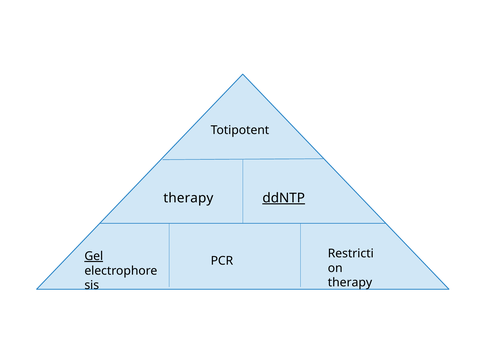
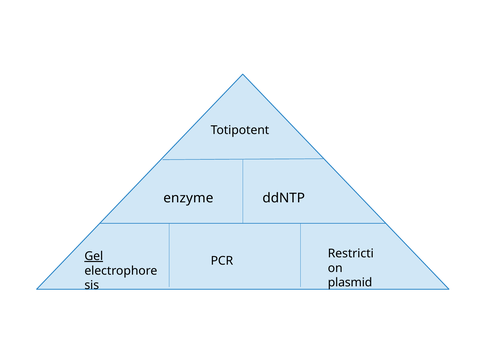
therapy at (188, 198): therapy -> enzyme
ddNTP underline: present -> none
therapy at (350, 283): therapy -> plasmid
